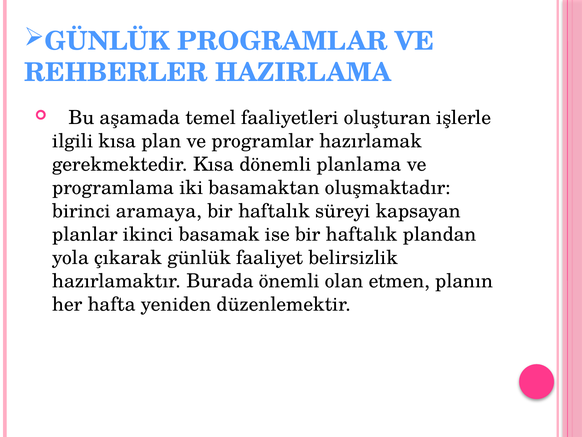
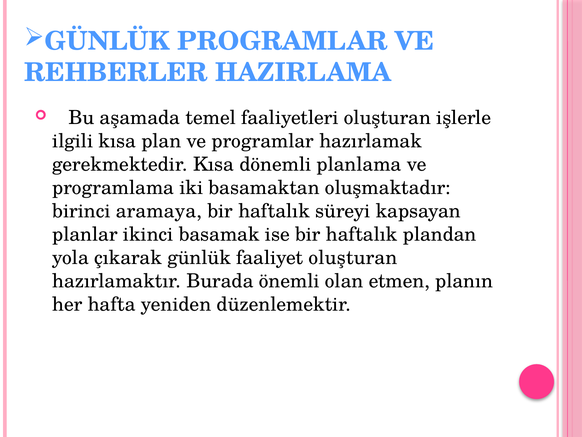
faaliyet belirsizlik: belirsizlik -> oluşturan
